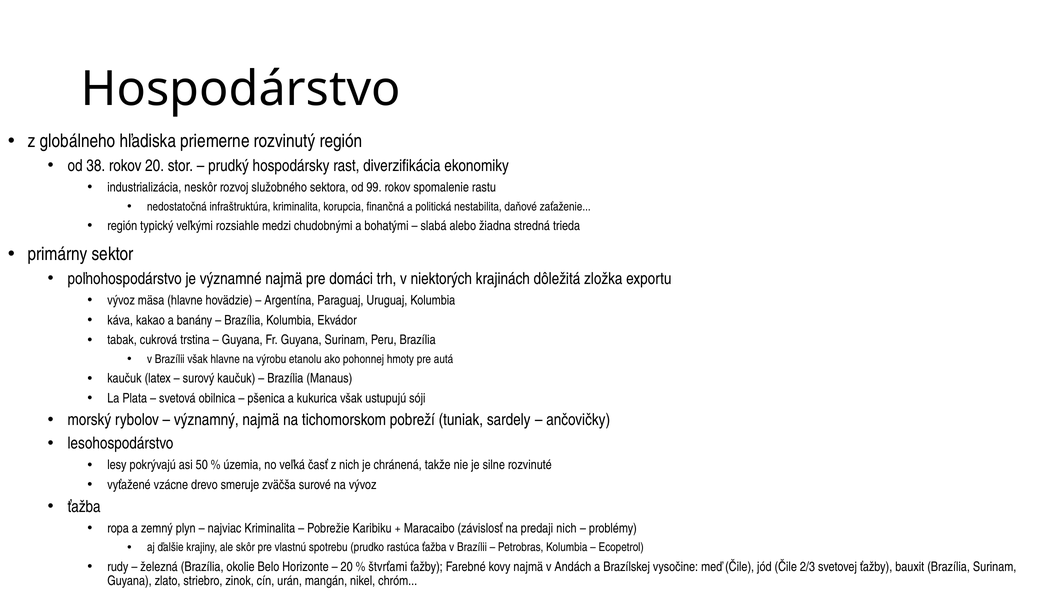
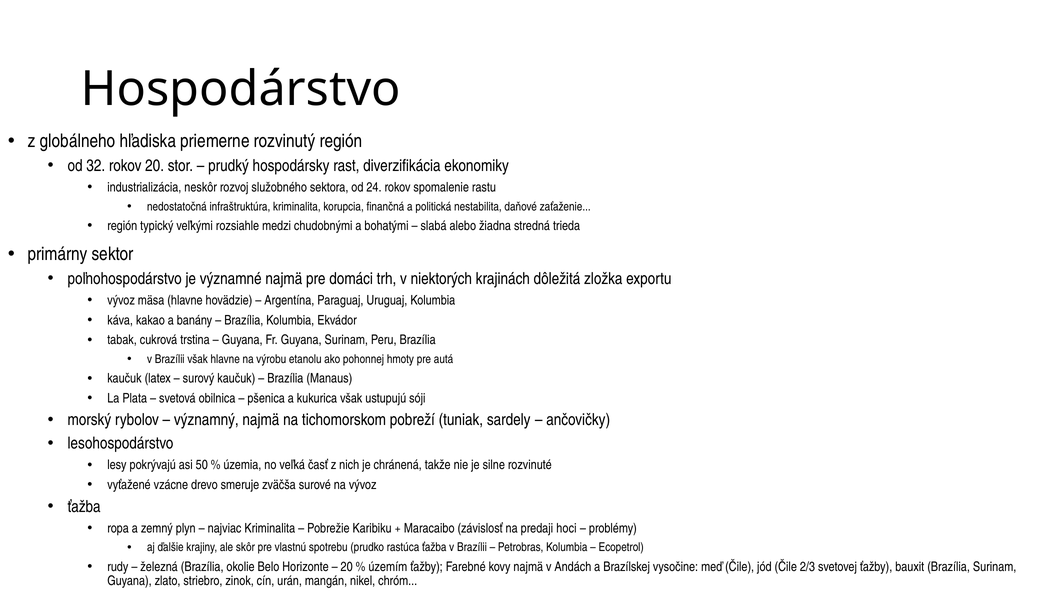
38: 38 -> 32
99: 99 -> 24
predaji nich: nich -> hoci
štvrťami: štvrťami -> územím
